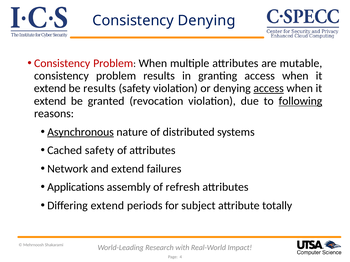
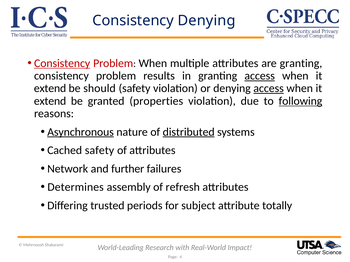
Consistency at (62, 63) underline: none -> present
are mutable: mutable -> granting
access at (260, 76) underline: none -> present
be results: results -> should
revocation: revocation -> properties
distributed underline: none -> present
and extend: extend -> further
Applications: Applications -> Determines
Differing extend: extend -> trusted
